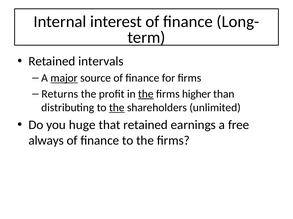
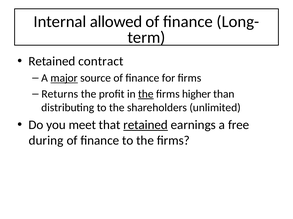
interest: interest -> allowed
intervals: intervals -> contract
the at (117, 108) underline: present -> none
huge: huge -> meet
retained at (146, 125) underline: none -> present
always: always -> during
